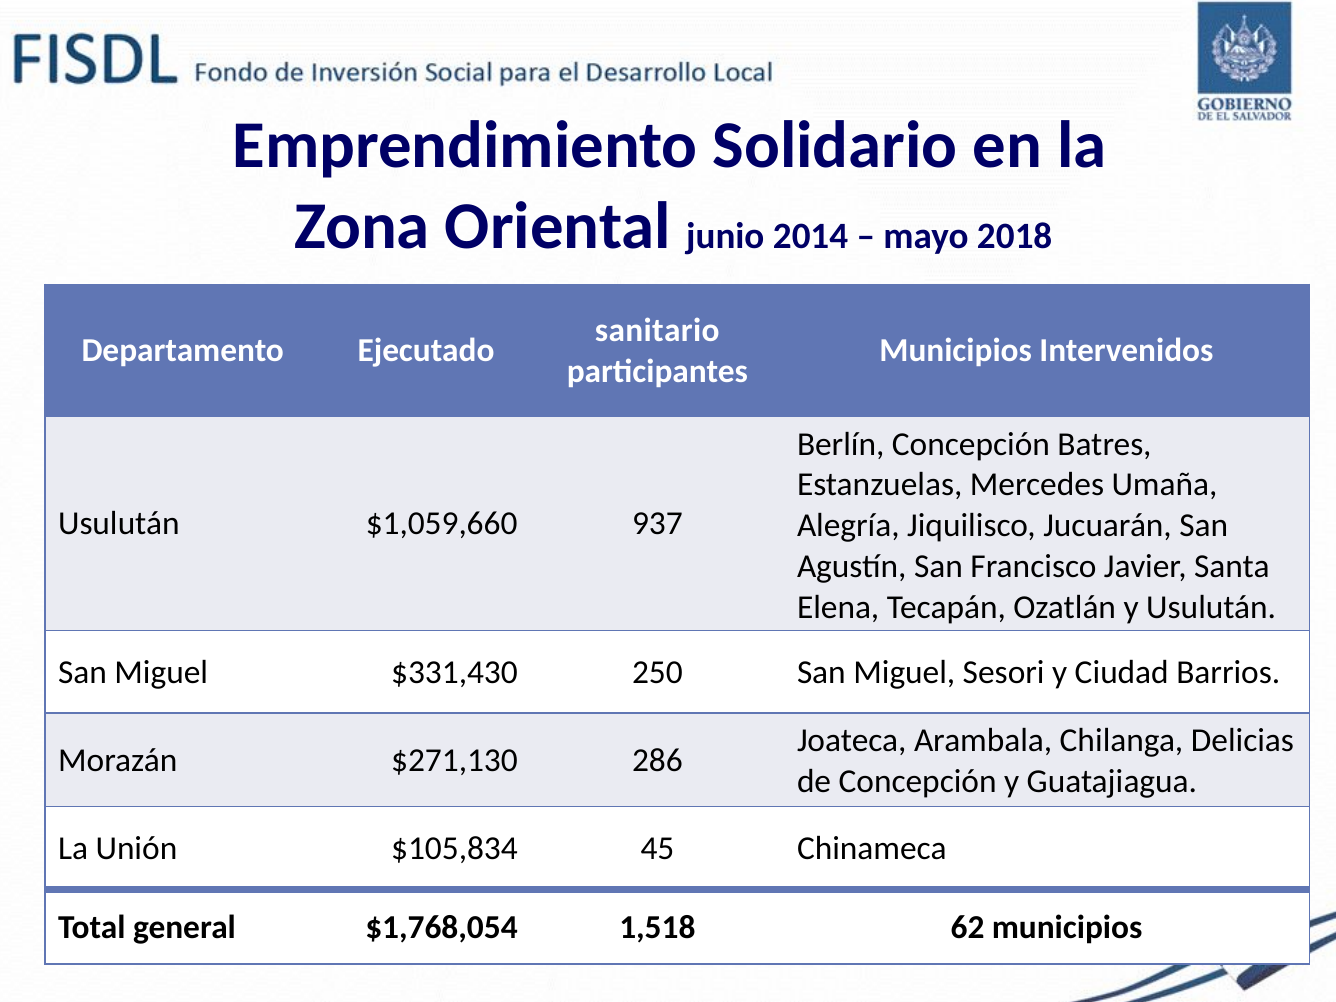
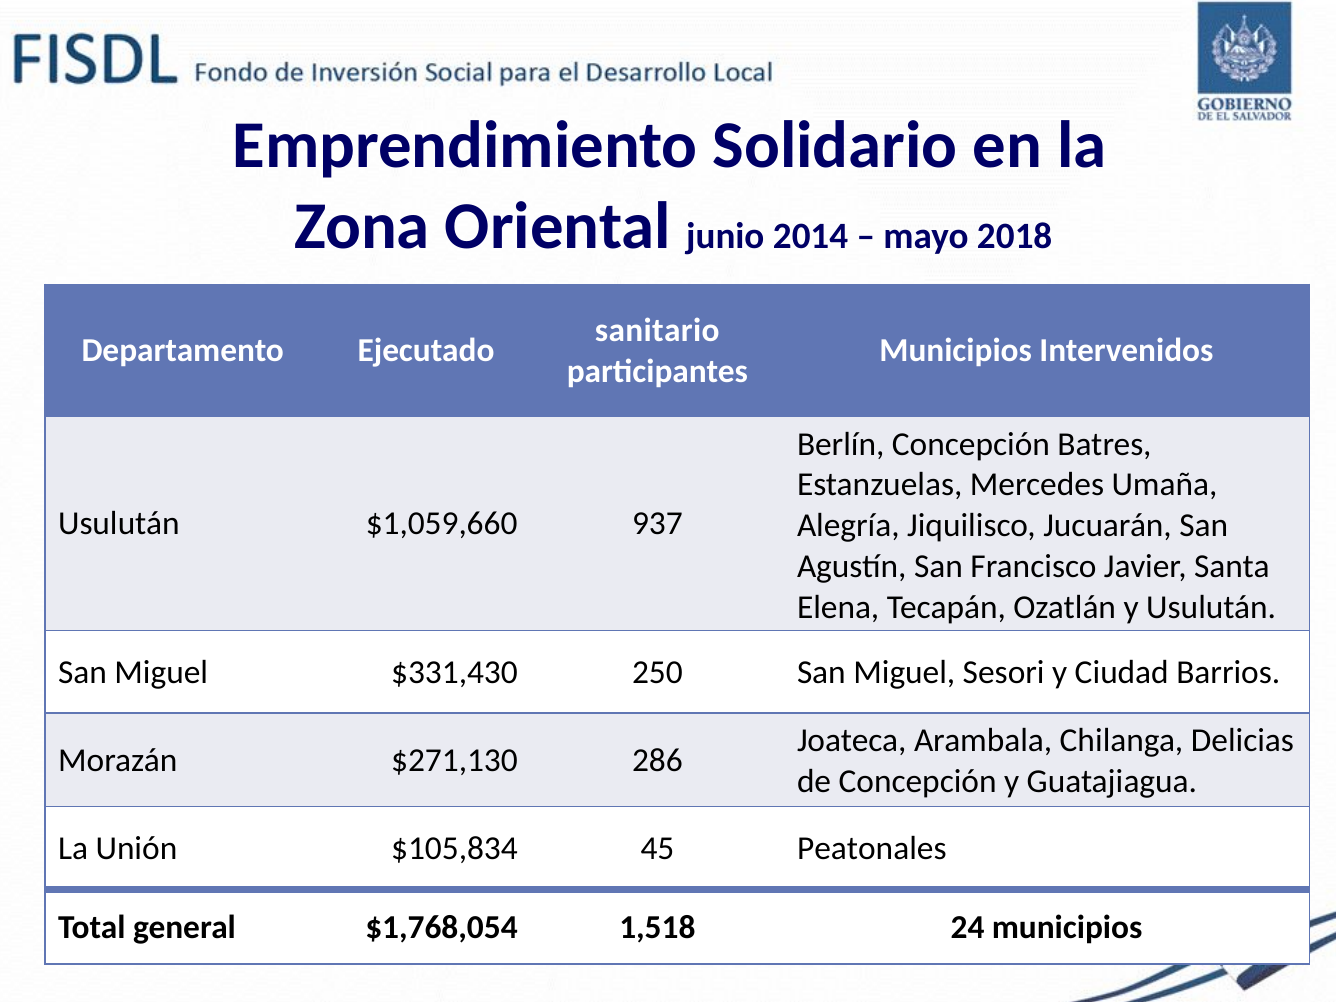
Chinameca: Chinameca -> Peatonales
62: 62 -> 24
